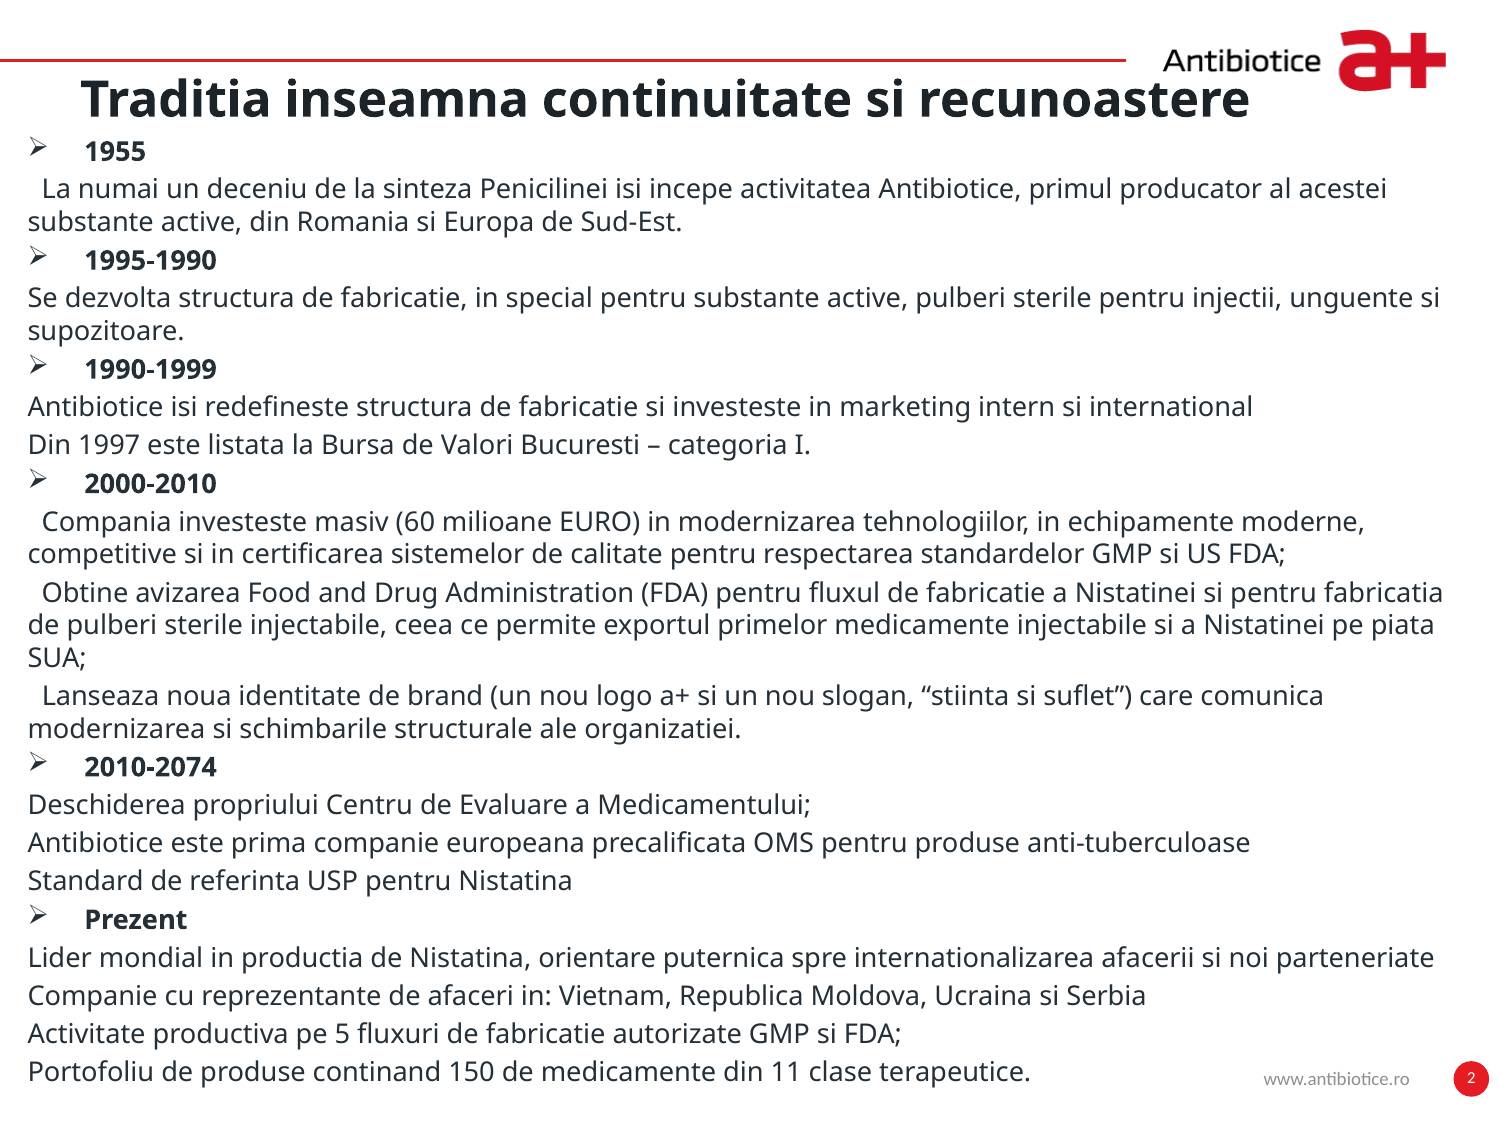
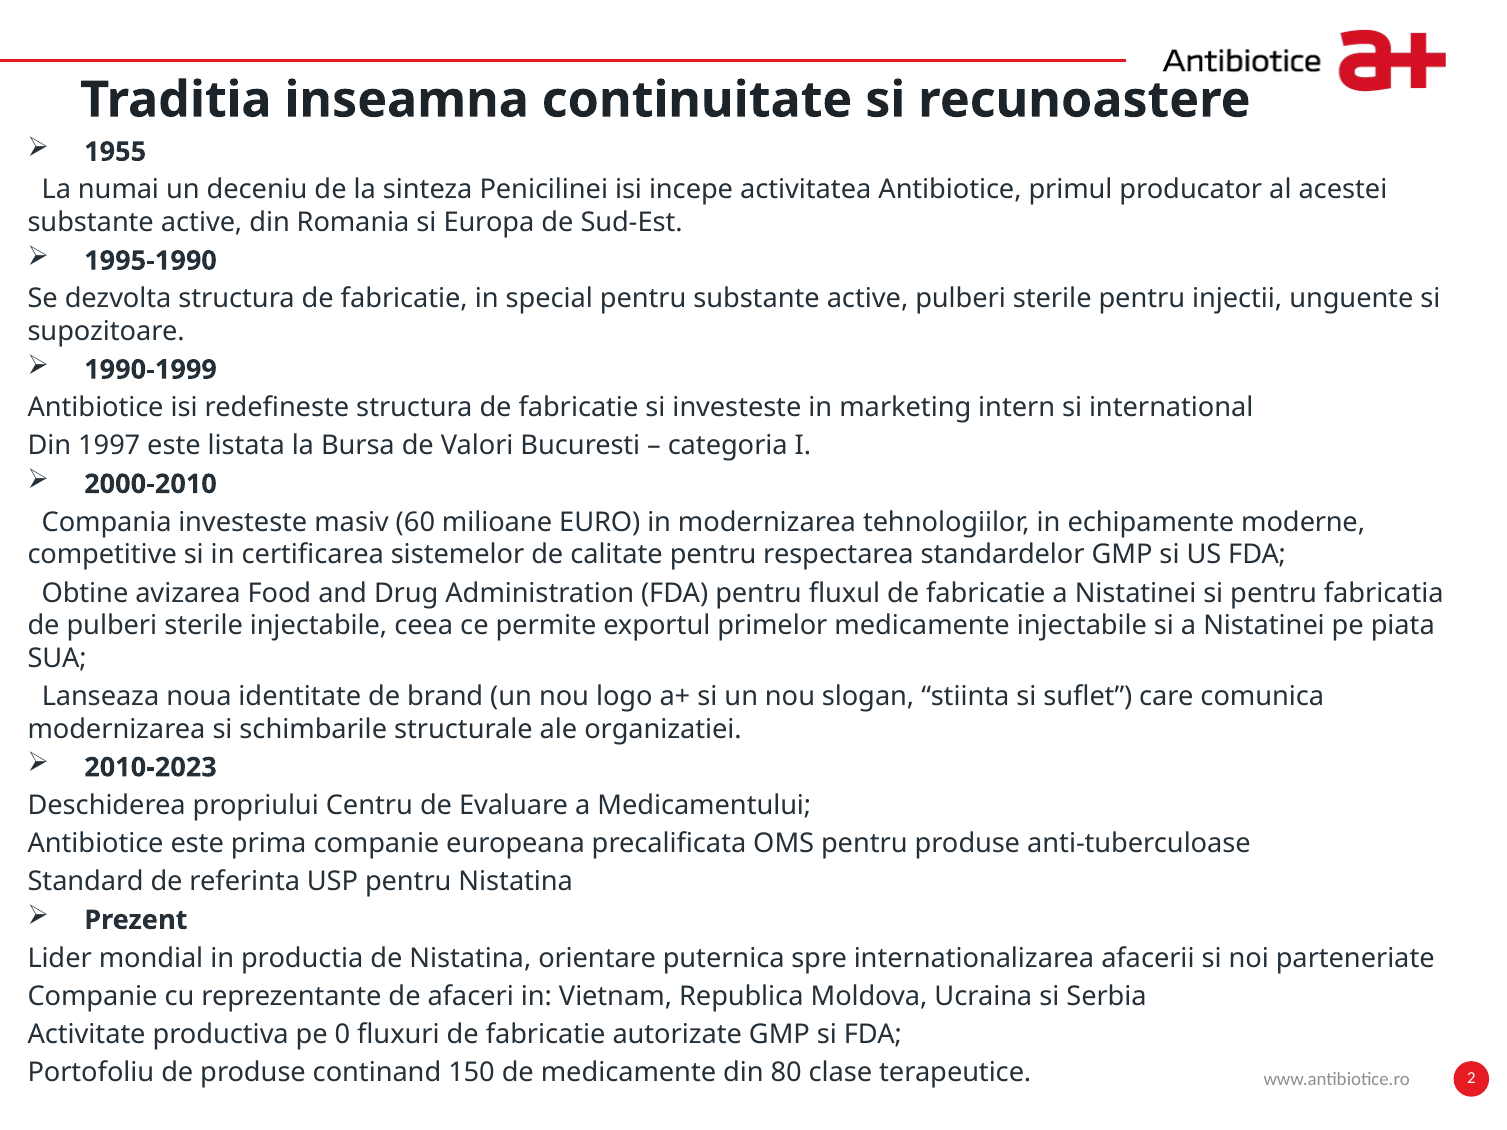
2010-2074: 2010-2074 -> 2010-2023
5: 5 -> 0
11: 11 -> 80
